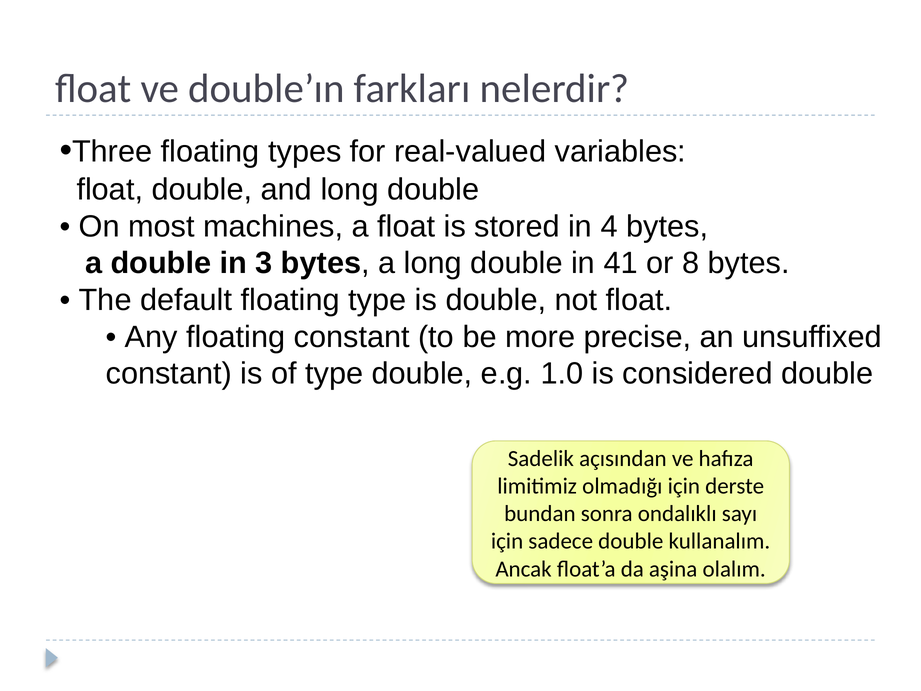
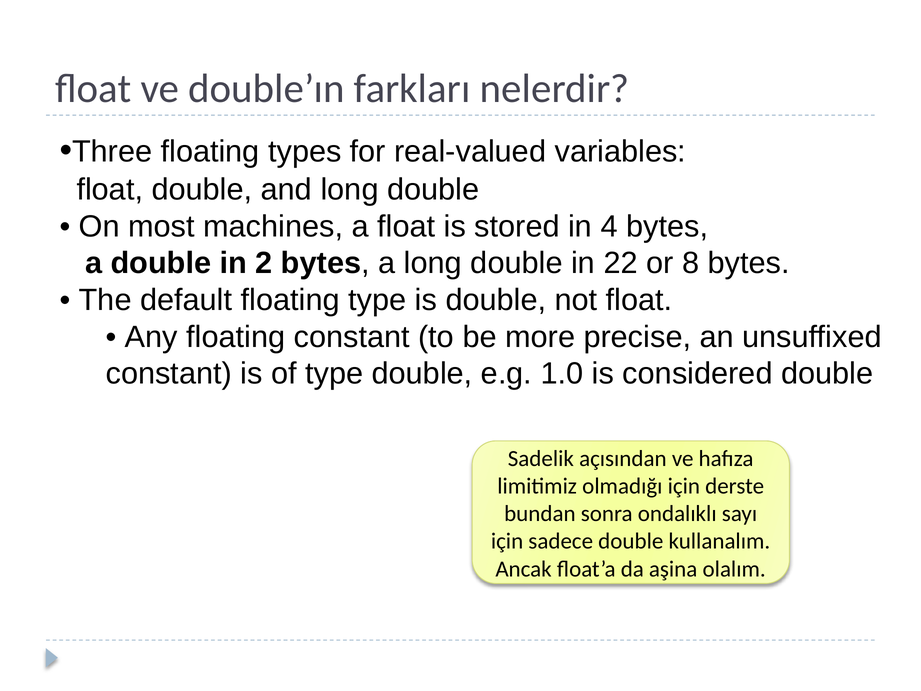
3: 3 -> 2
41: 41 -> 22
